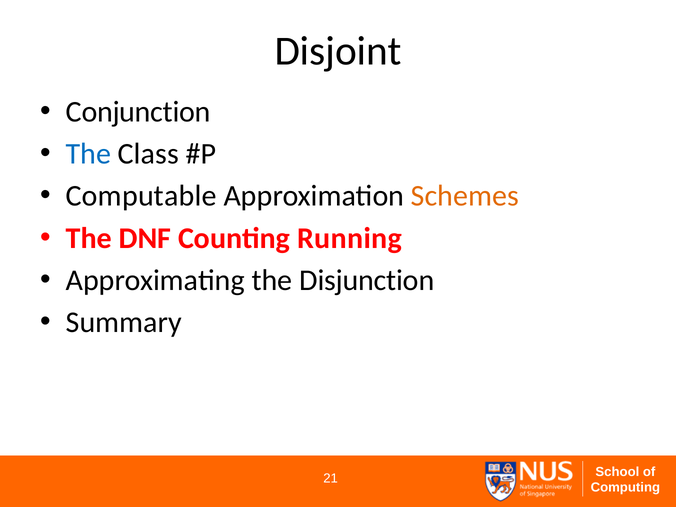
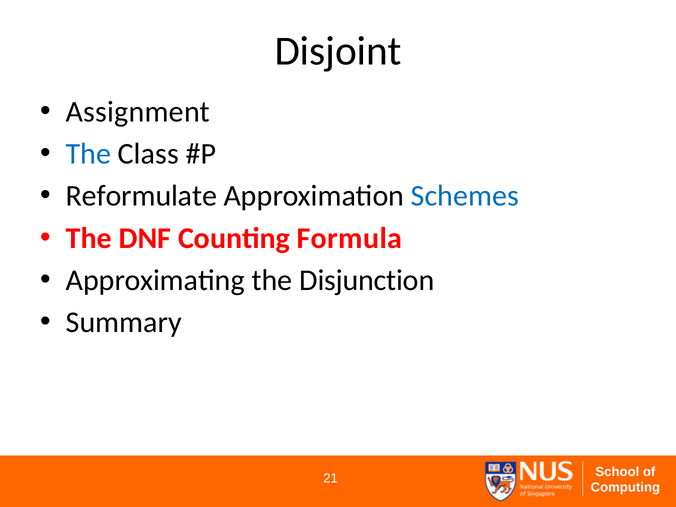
Conjunction: Conjunction -> Assignment
Computable: Computable -> Reformulate
Schemes colour: orange -> blue
Running: Running -> Formula
